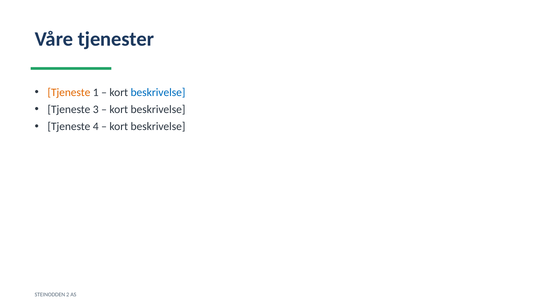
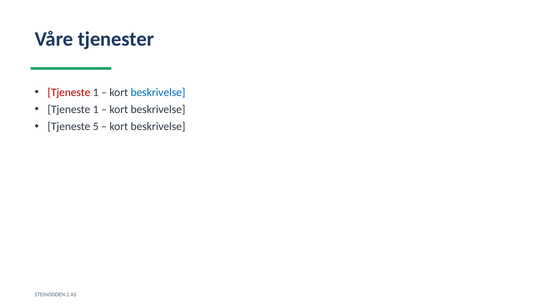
Tjeneste at (69, 92) colour: orange -> red
3 at (96, 110): 3 -> 1
4: 4 -> 5
